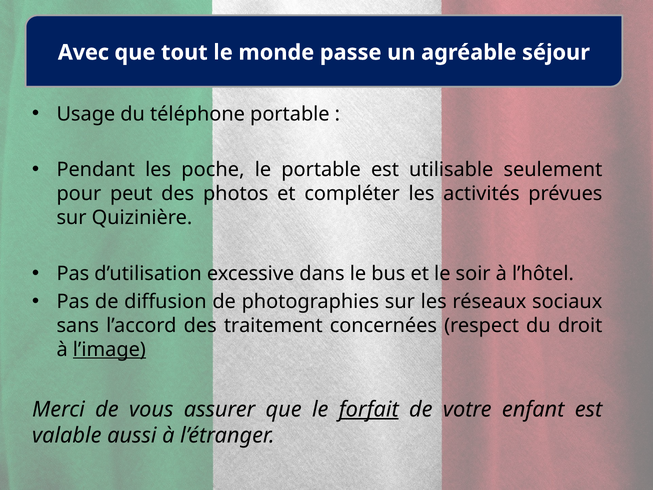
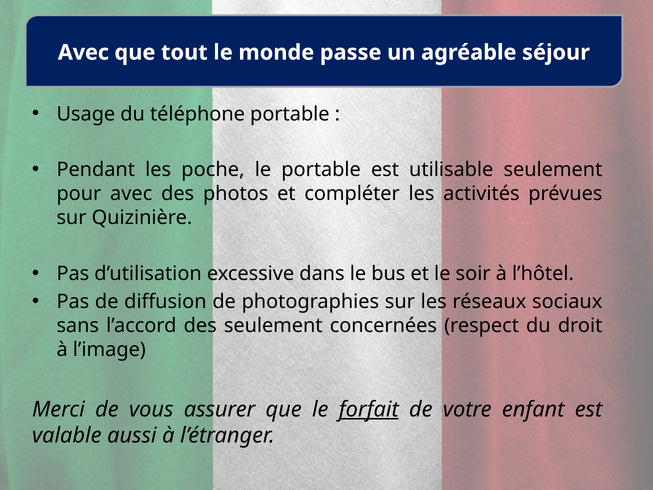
pour peut: peut -> avec
des traitement: traitement -> seulement
l’image underline: present -> none
